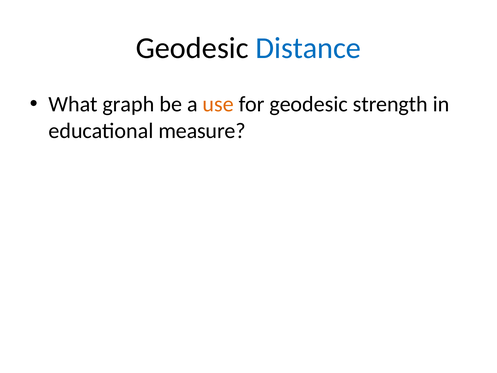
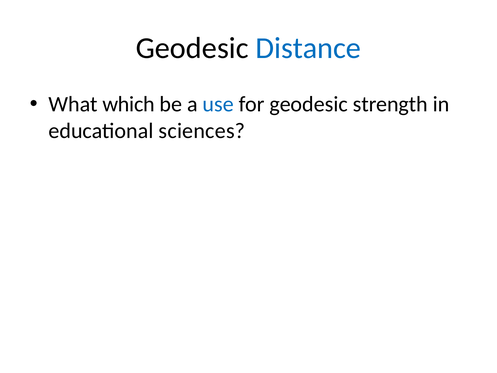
graph: graph -> which
use colour: orange -> blue
measure: measure -> sciences
